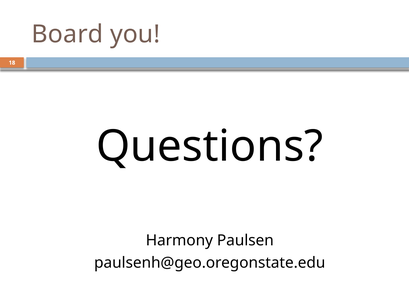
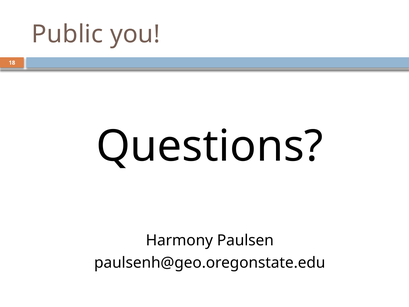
Board: Board -> Public
